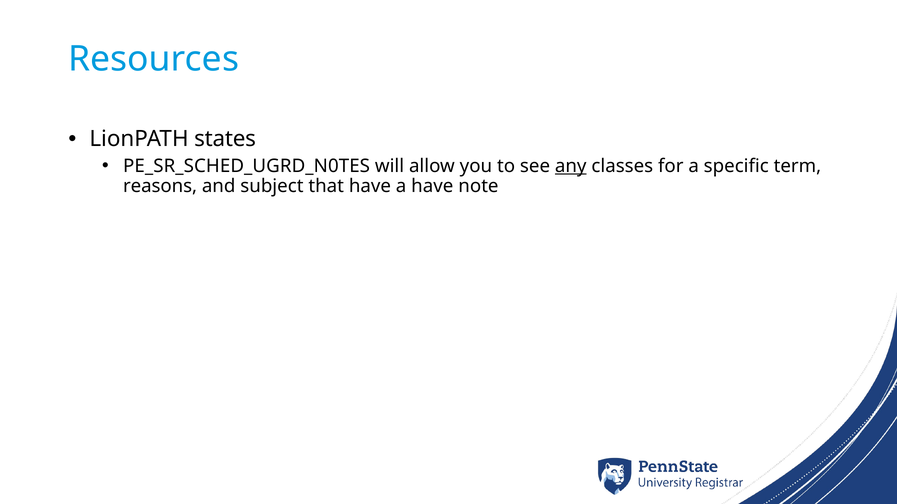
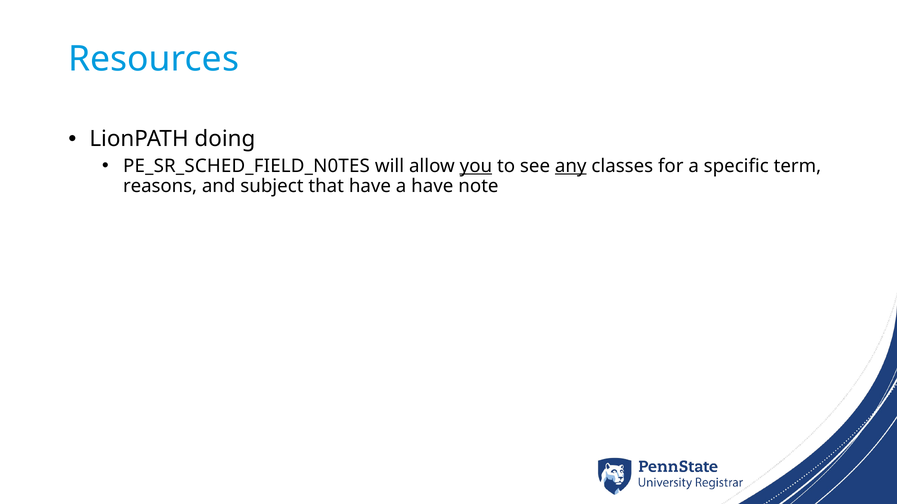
states: states -> doing
PE_SR_SCHED_UGRD_N0TES: PE_SR_SCHED_UGRD_N0TES -> PE_SR_SCHED_FIELD_N0TES
you underline: none -> present
